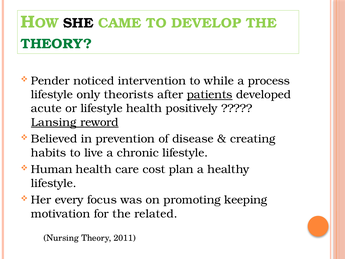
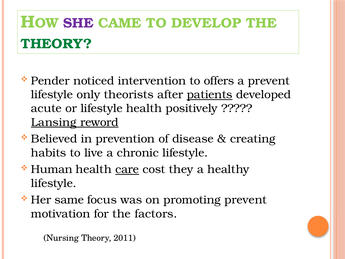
SHE colour: black -> purple
while: while -> offers
a process: process -> prevent
care underline: none -> present
plan: plan -> they
every: every -> same
promoting keeping: keeping -> prevent
related: related -> factors
